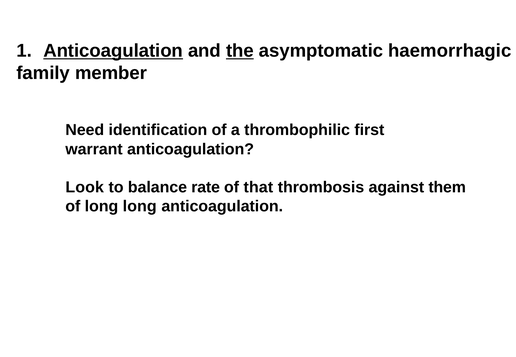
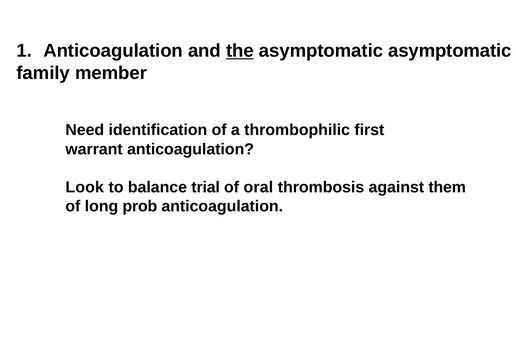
Anticoagulation at (113, 51) underline: present -> none
asymptomatic haemorrhagic: haemorrhagic -> asymptomatic
rate: rate -> trial
that: that -> oral
long long: long -> prob
